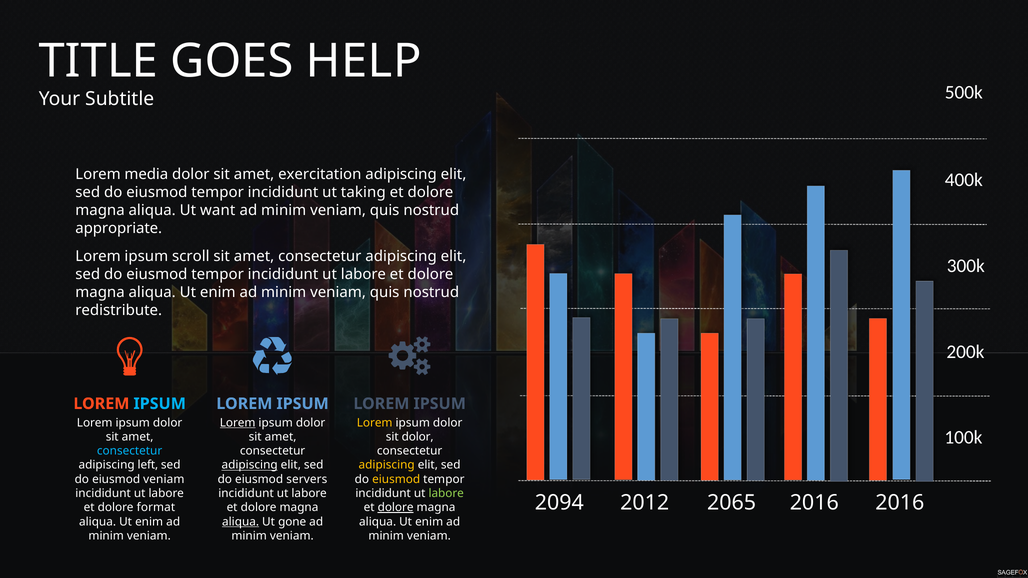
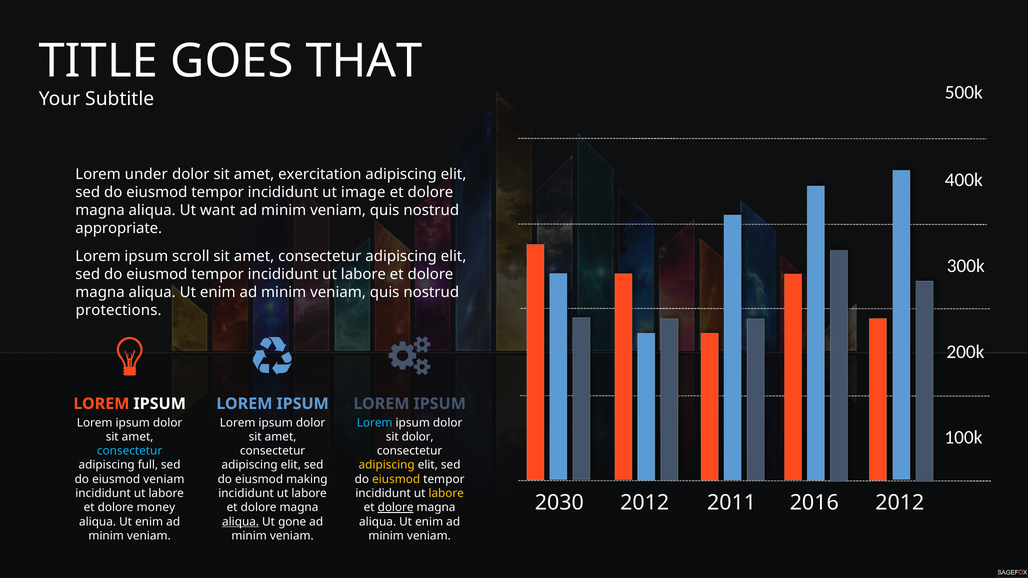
HELP: HELP -> THAT
media: media -> under
taking: taking -> image
redistribute: redistribute -> protections
IPSUM at (160, 404) colour: light blue -> white
Lorem at (238, 423) underline: present -> none
Lorem at (375, 423) colour: yellow -> light blue
left: left -> full
adipiscing at (250, 465) underline: present -> none
servers: servers -> making
labore at (446, 494) colour: light green -> yellow
2094: 2094 -> 2030
2065: 2065 -> 2011
2016 2016: 2016 -> 2012
format: format -> money
